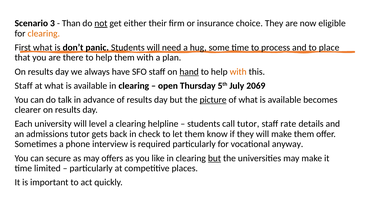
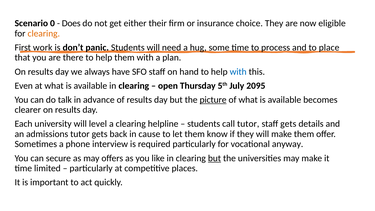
3: 3 -> 0
Than: Than -> Does
not underline: present -> none
First what: what -> work
hand underline: present -> none
with at (238, 72) colour: orange -> blue
Staff at (24, 86): Staff -> Even
2069: 2069 -> 2095
staff rate: rate -> gets
check: check -> cause
